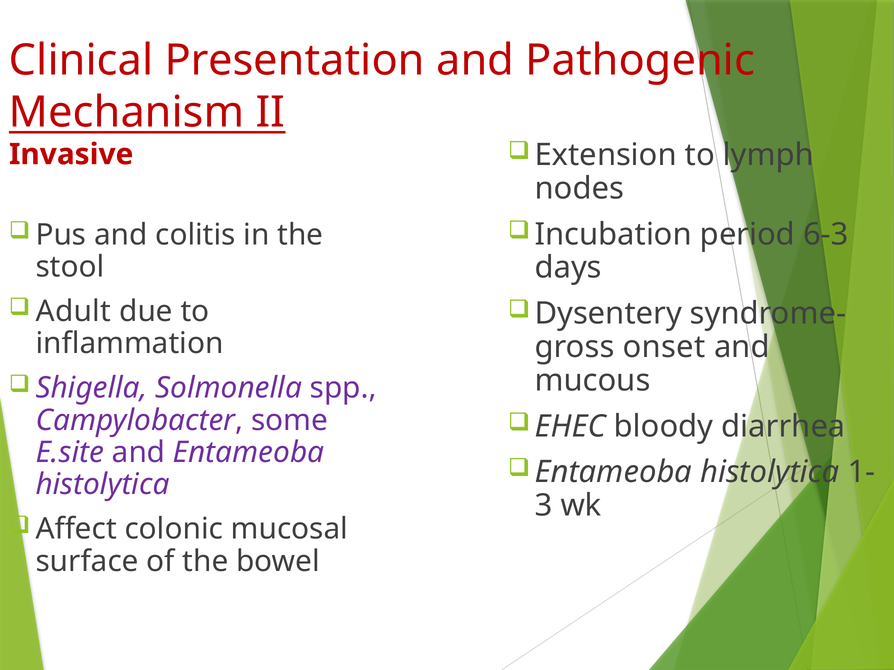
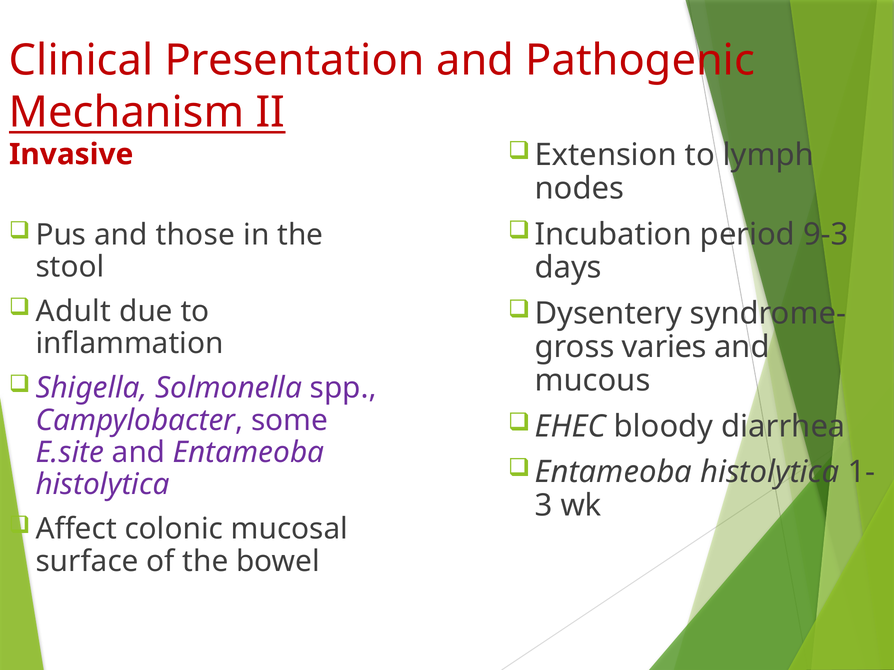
6-3: 6-3 -> 9-3
colitis: colitis -> those
onset: onset -> varies
